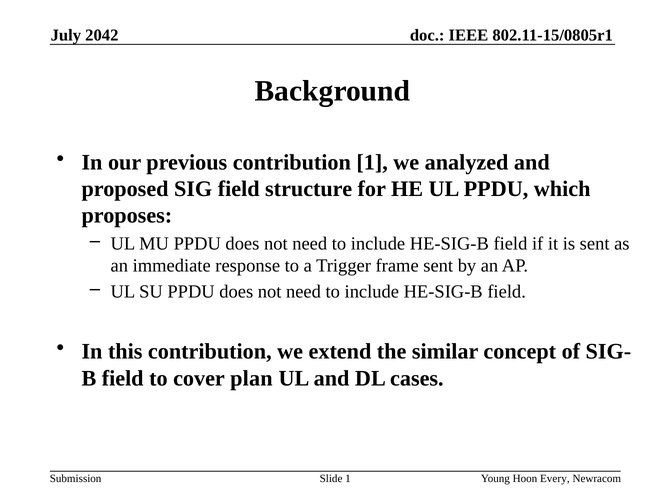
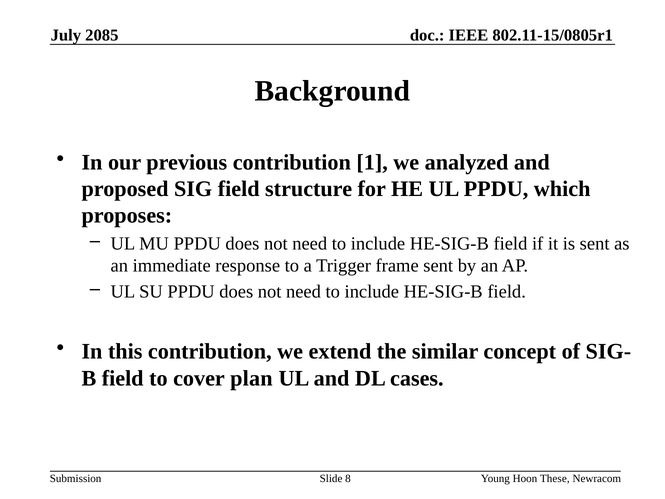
2042: 2042 -> 2085
Slide 1: 1 -> 8
Every: Every -> These
